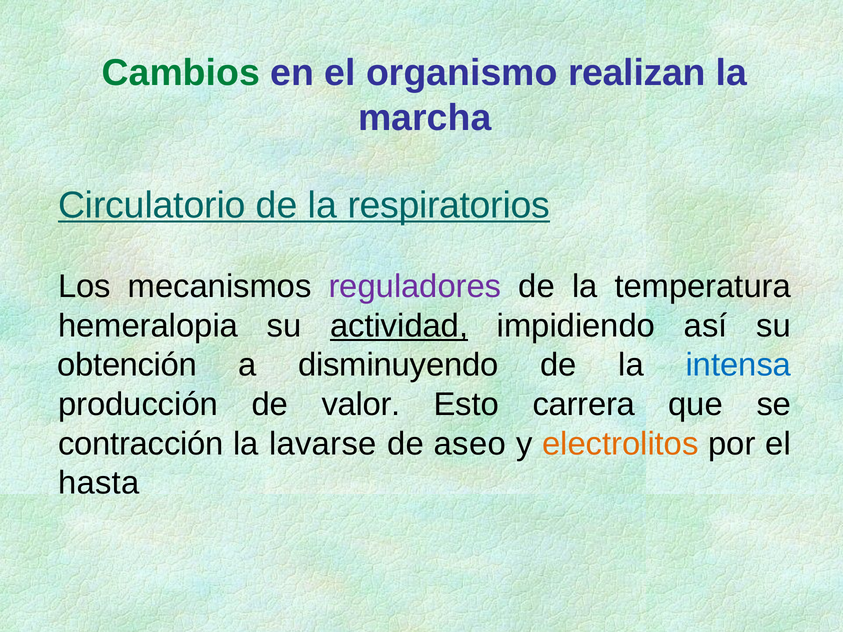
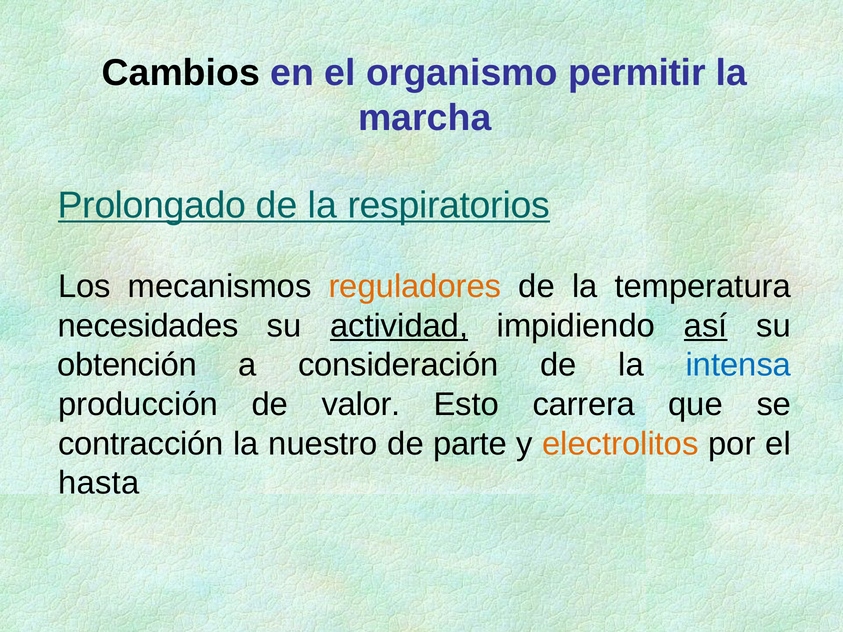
Cambios colour: green -> black
realizan: realizan -> permitir
Circulatorio: Circulatorio -> Prolongado
reguladores colour: purple -> orange
hemeralopia: hemeralopia -> necesidades
así underline: none -> present
disminuyendo: disminuyendo -> consideración
lavarse: lavarse -> nuestro
aseo: aseo -> parte
